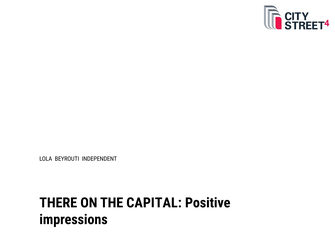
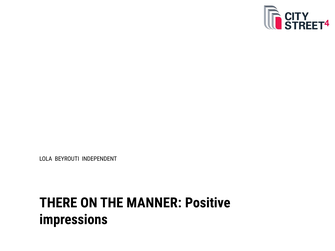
CAPITAL: CAPITAL -> MANNER
